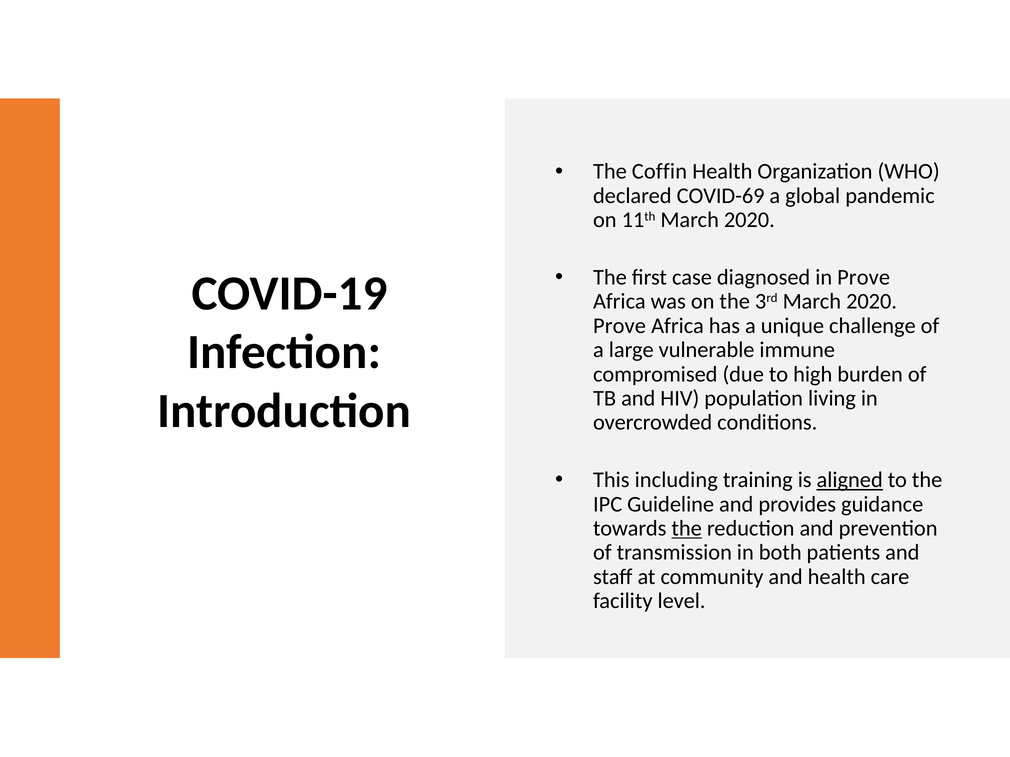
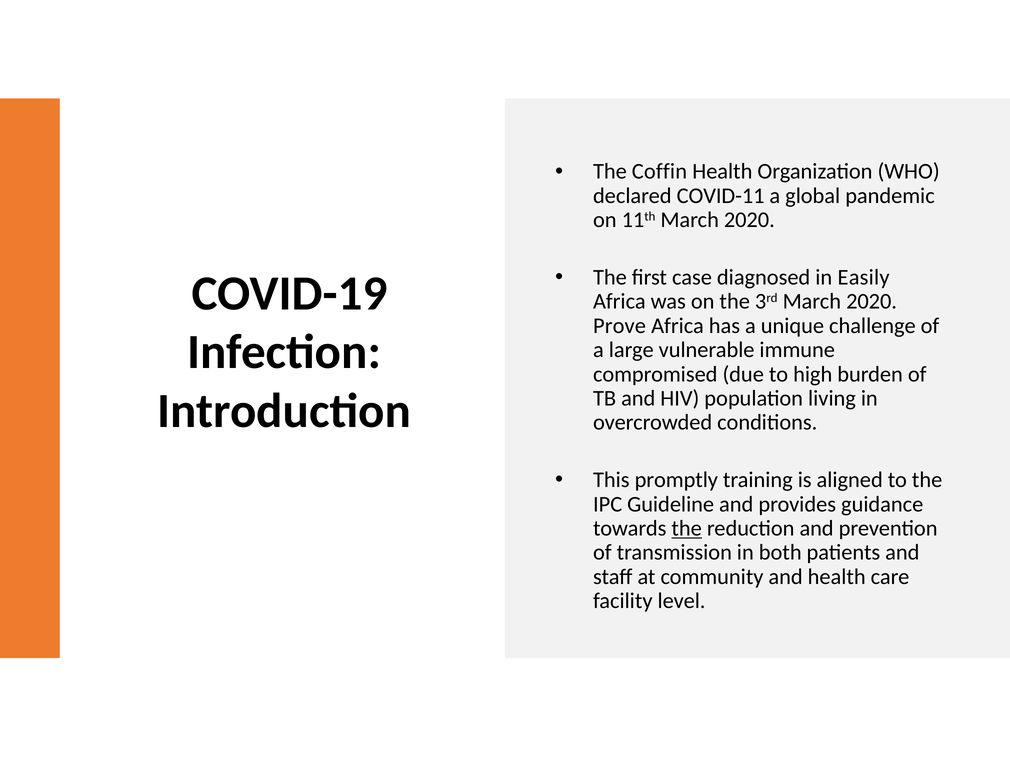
COVID-69: COVID-69 -> COVID-11
in Prove: Prove -> Easily
including: including -> promptly
aligned underline: present -> none
